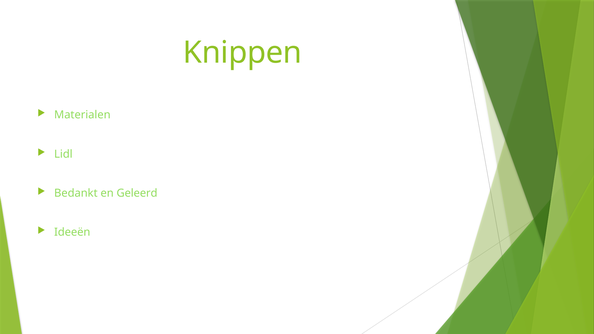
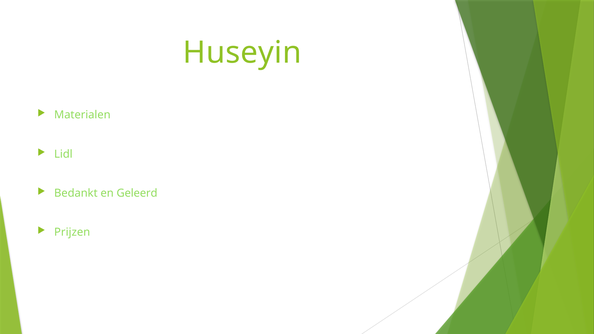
Knippen: Knippen -> Huseyin
Ideeën: Ideeën -> Prijzen
